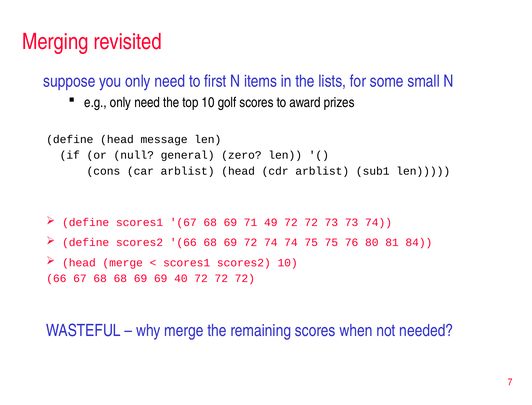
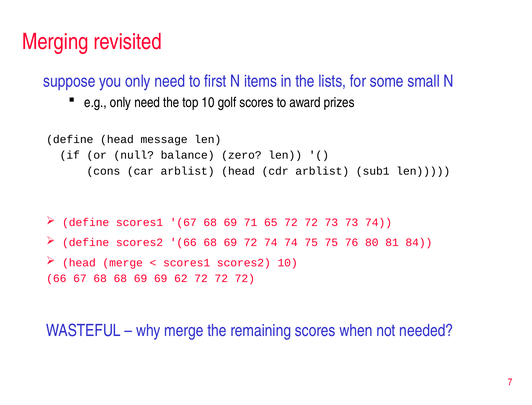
general: general -> balance
49: 49 -> 65
40: 40 -> 62
